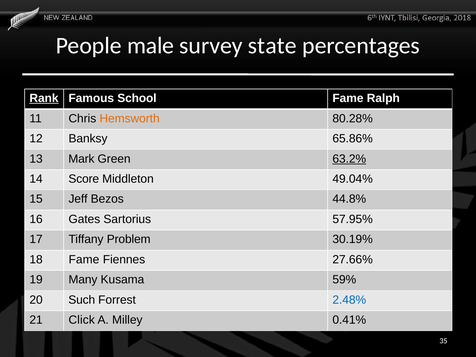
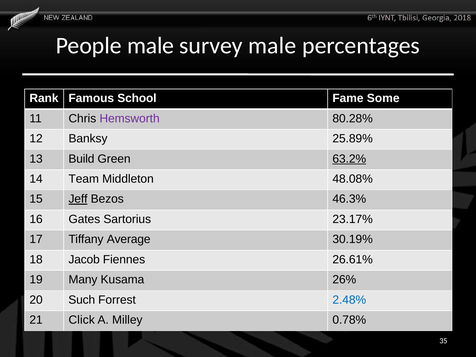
survey state: state -> male
Rank underline: present -> none
Ralph: Ralph -> Some
Hemsworth colour: orange -> purple
65.86%: 65.86% -> 25.89%
Mark: Mark -> Build
Score: Score -> Team
49.04%: 49.04% -> 48.08%
Jeff underline: none -> present
44.8%: 44.8% -> 46.3%
57.95%: 57.95% -> 23.17%
Problem: Problem -> Average
18 Fame: Fame -> Jacob
27.66%: 27.66% -> 26.61%
59%: 59% -> 26%
0.41%: 0.41% -> 0.78%
